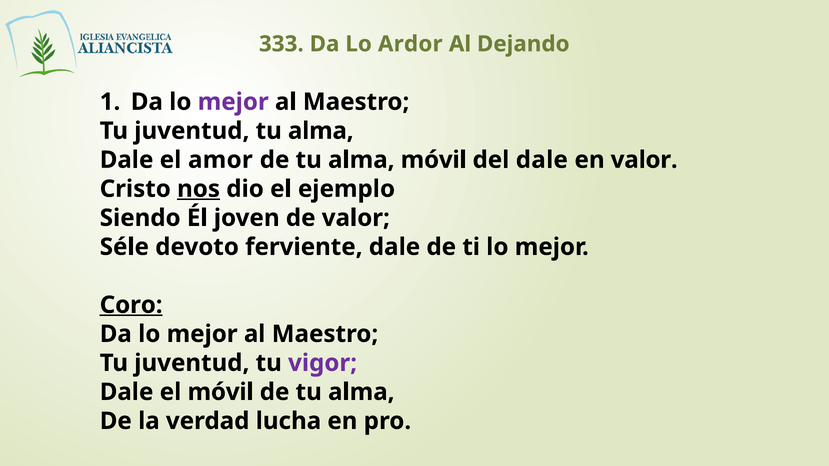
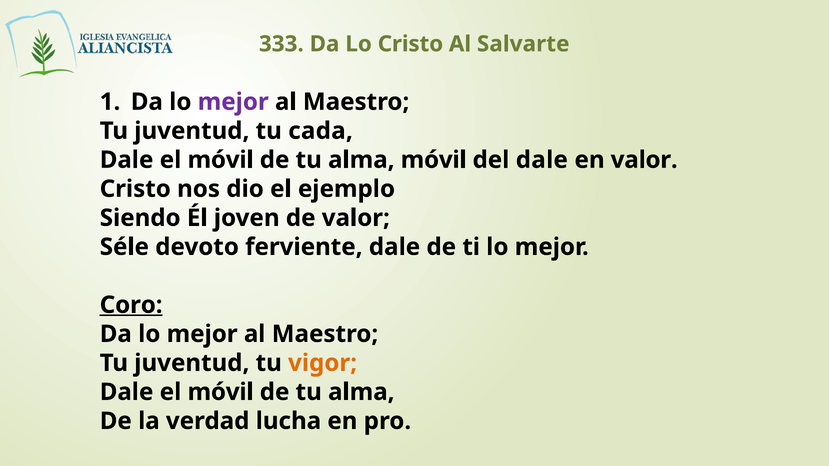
Lo Ardor: Ardor -> Cristo
Dejando: Dejando -> Salvarte
juventud tu alma: alma -> cada
amor at (220, 160): amor -> móvil
nos underline: present -> none
vigor colour: purple -> orange
